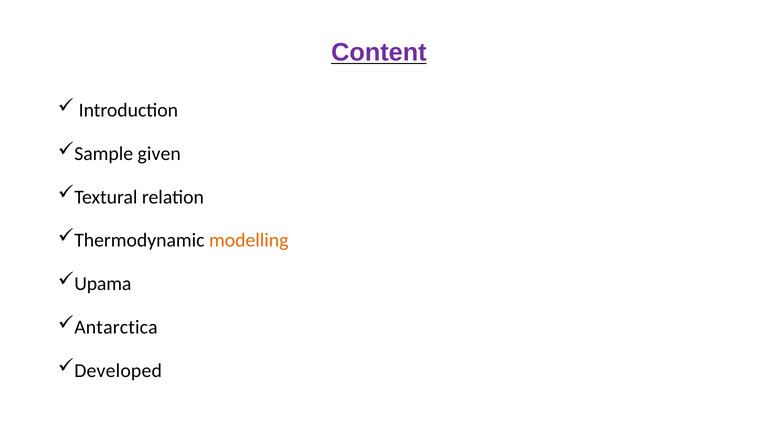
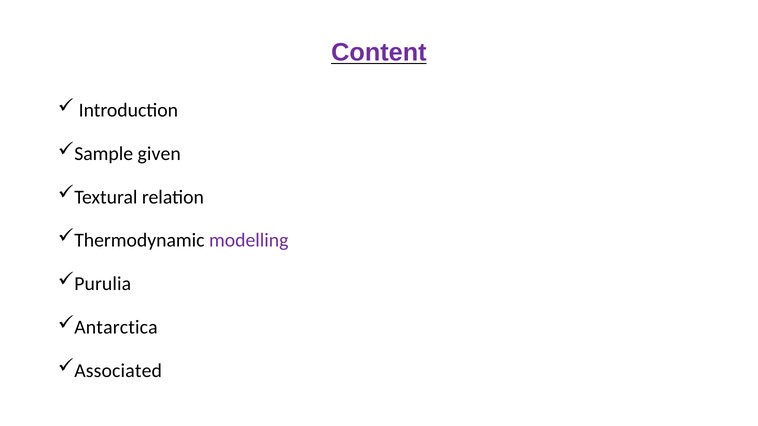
modelling colour: orange -> purple
Upama: Upama -> Purulia
Developed: Developed -> Associated
